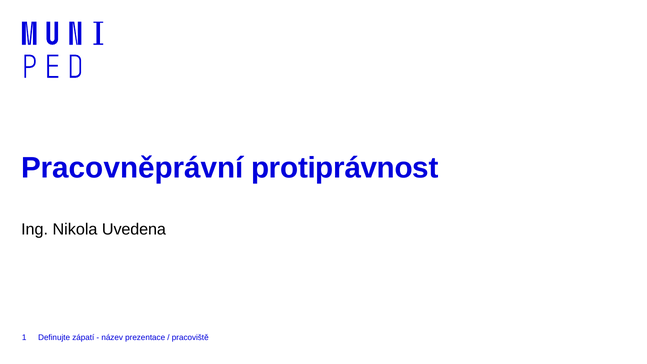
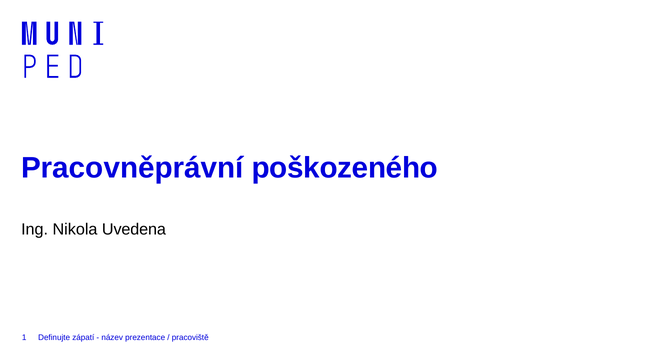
protiprávnost: protiprávnost -> poškozeného
